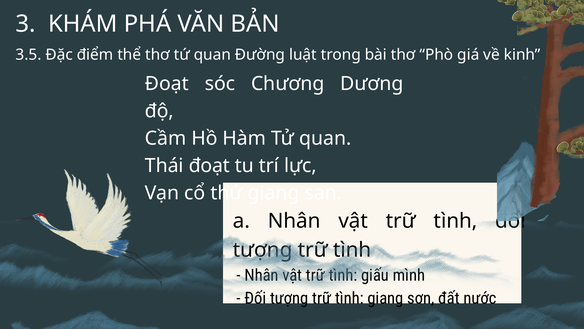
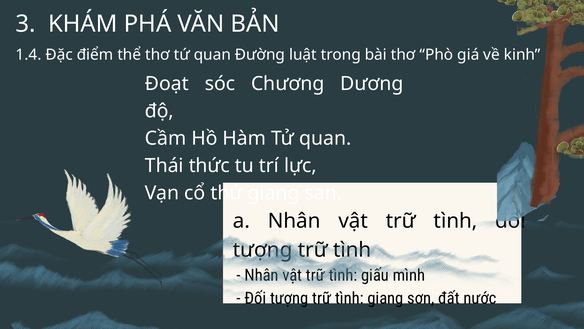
3.5: 3.5 -> 1.4
đoạt at (209, 165): đoạt -> thức
